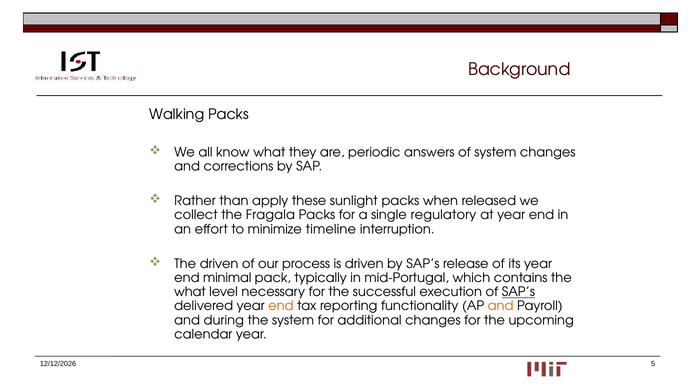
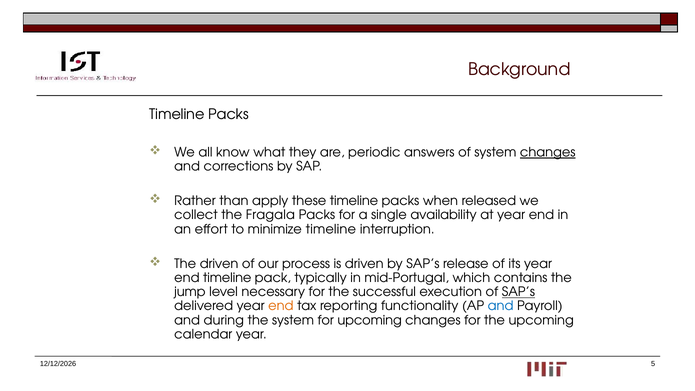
Walking at (177, 115): Walking -> Timeline
changes at (548, 152) underline: none -> present
these sunlight: sunlight -> timeline
regulatory: regulatory -> availability
end minimal: minimal -> timeline
what at (190, 292): what -> jump
and at (501, 306) colour: orange -> blue
for additional: additional -> upcoming
